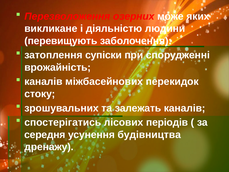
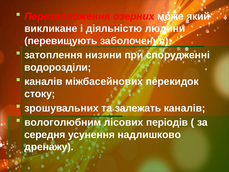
яких: яких -> який
супіски: супіски -> низини
врожайність: врожайність -> водорозділи
спостерігатись: спостерігатись -> вологолюбним
будівництва: будівництва -> надлишково
